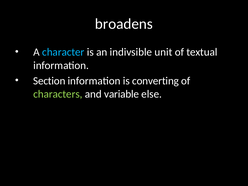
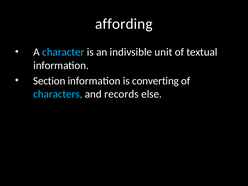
broadens: broadens -> affording
characters colour: light green -> light blue
variable: variable -> records
